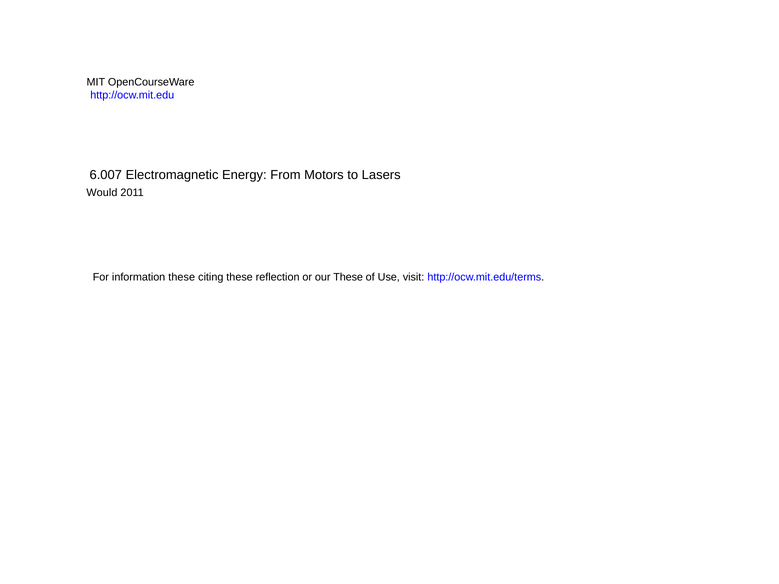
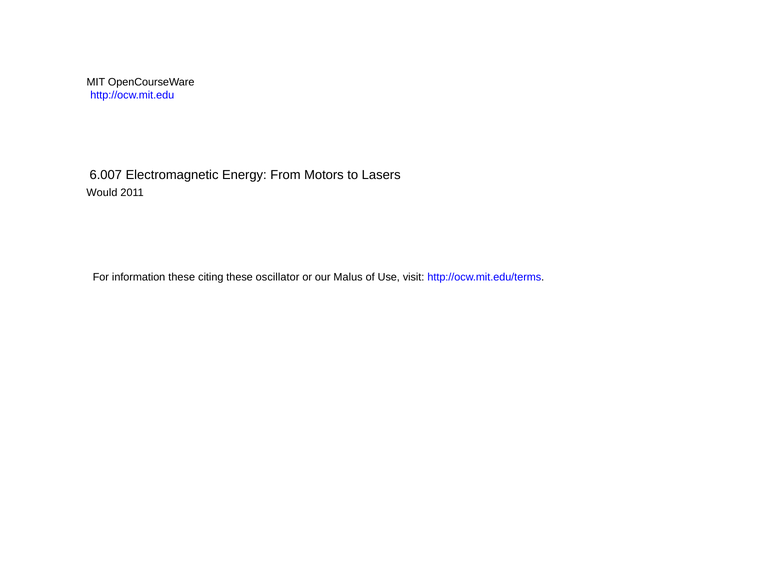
reflection: reflection -> oscillator
our These: These -> Malus
